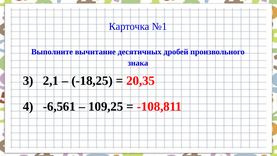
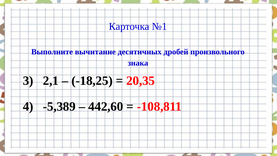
-6,561: -6,561 -> -5,389
109,25: 109,25 -> 442,60
